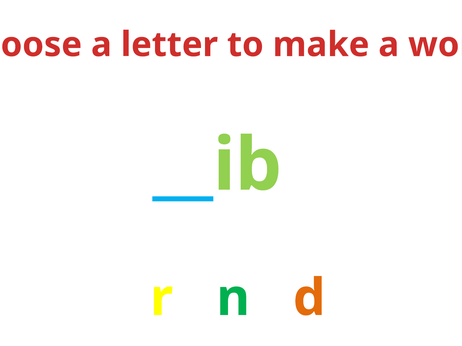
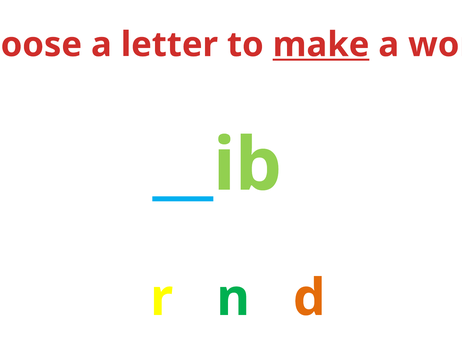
make underline: none -> present
